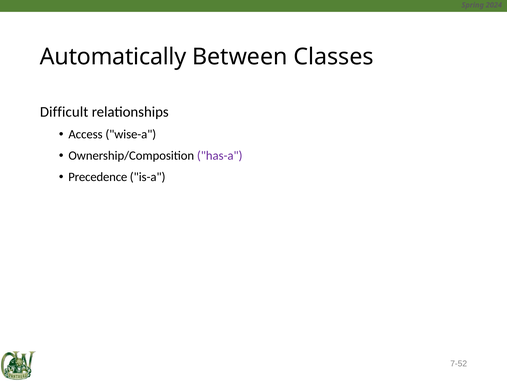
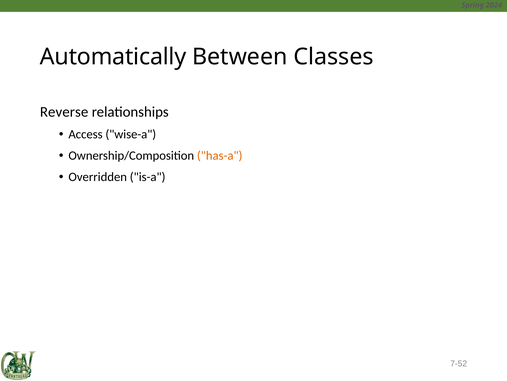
Difficult: Difficult -> Reverse
has-a colour: purple -> orange
Precedence: Precedence -> Overridden
